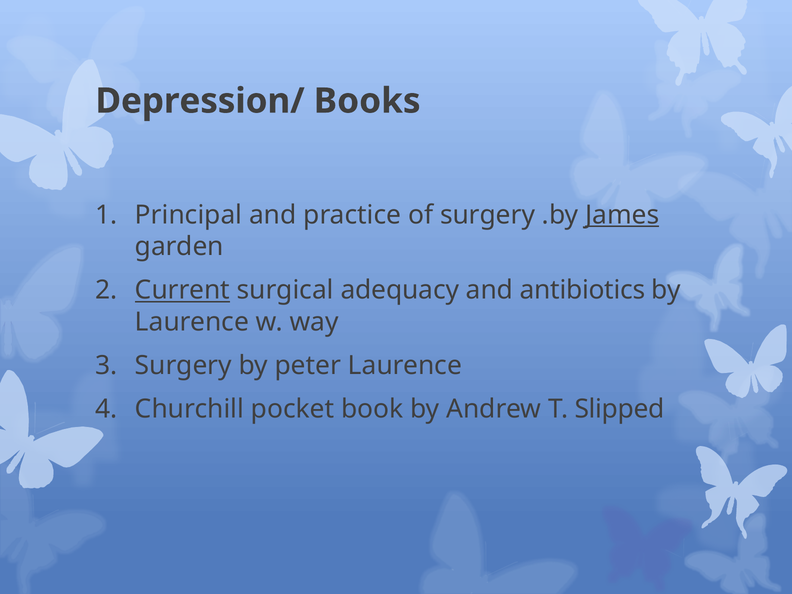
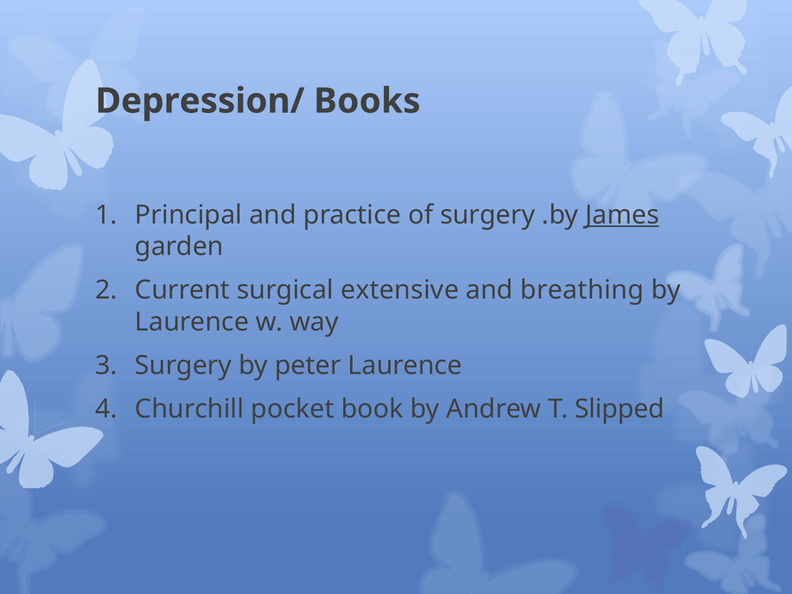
Current underline: present -> none
adequacy: adequacy -> extensive
antibiotics: antibiotics -> breathing
